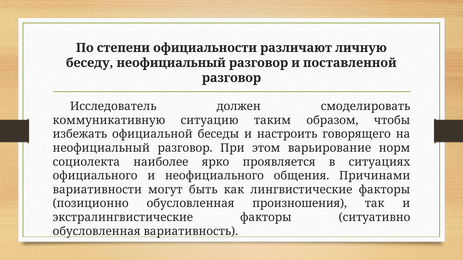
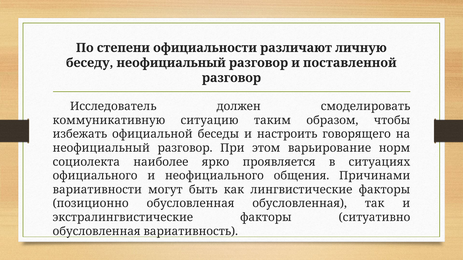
обусловленная произношения: произношения -> обусловленная
